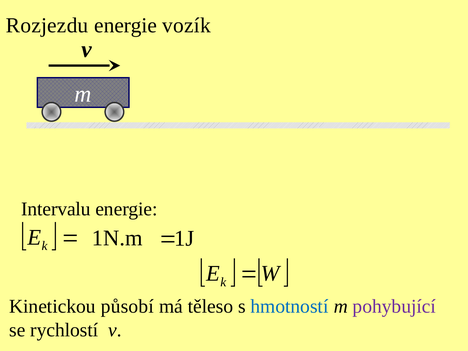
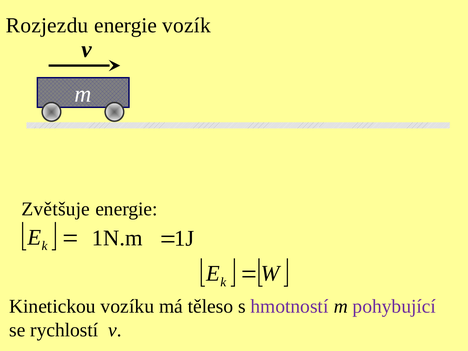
Intervalu: Intervalu -> Zvětšuje
působí: působí -> vozíku
hmotností colour: blue -> purple
